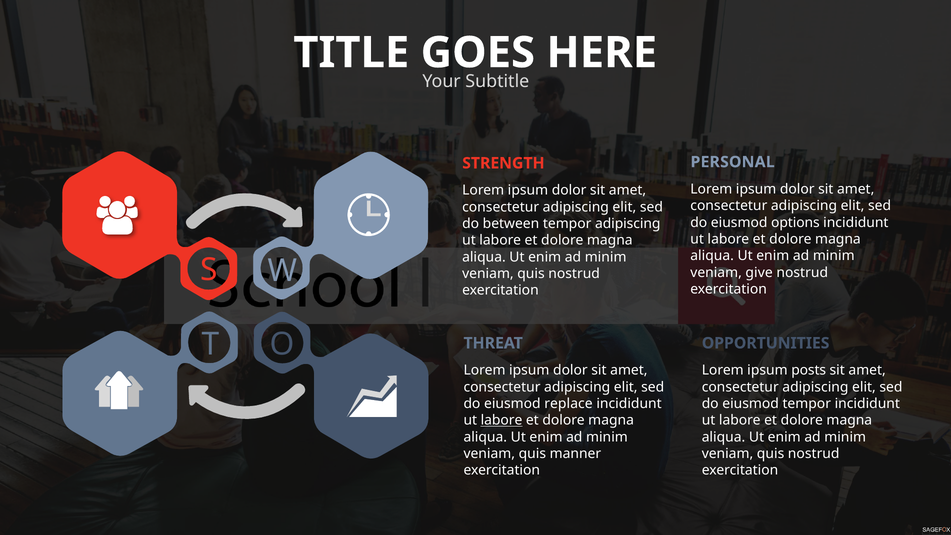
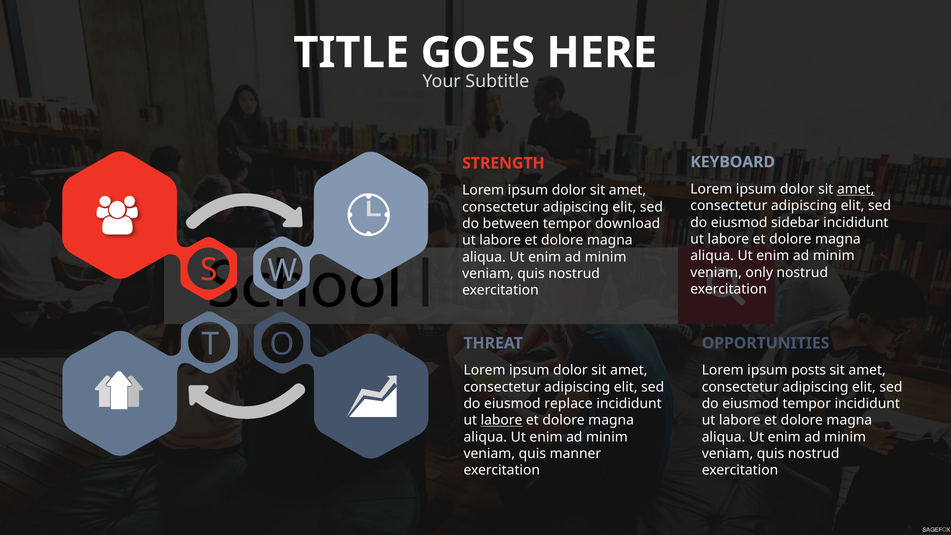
PERSONAL: PERSONAL -> KEYBOARD
amet at (856, 189) underline: none -> present
options: options -> sidebar
tempor adipiscing: adipiscing -> download
give: give -> only
